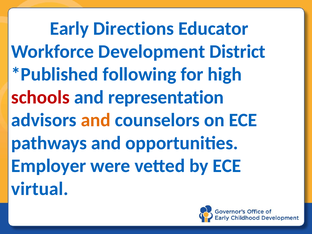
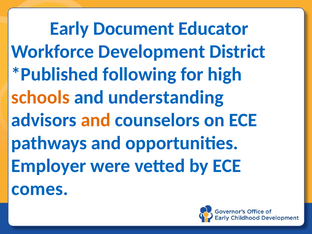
Directions: Directions -> Document
schools colour: red -> orange
representation: representation -> understanding
virtual: virtual -> comes
